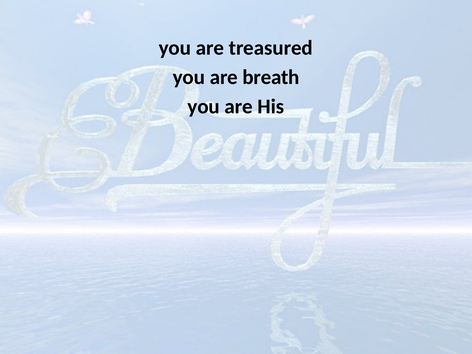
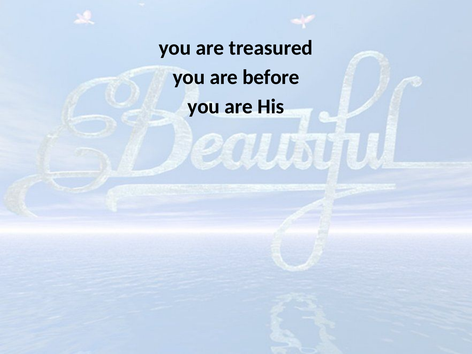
breath: breath -> before
